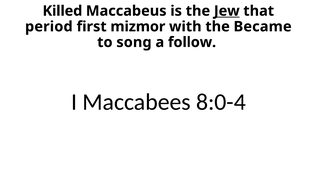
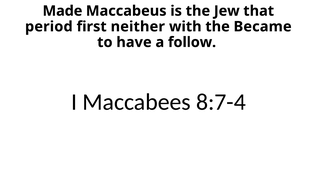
Killed: Killed -> Made
Jew underline: present -> none
mizmor: mizmor -> neither
song: song -> have
8:0-4: 8:0-4 -> 8:7-4
